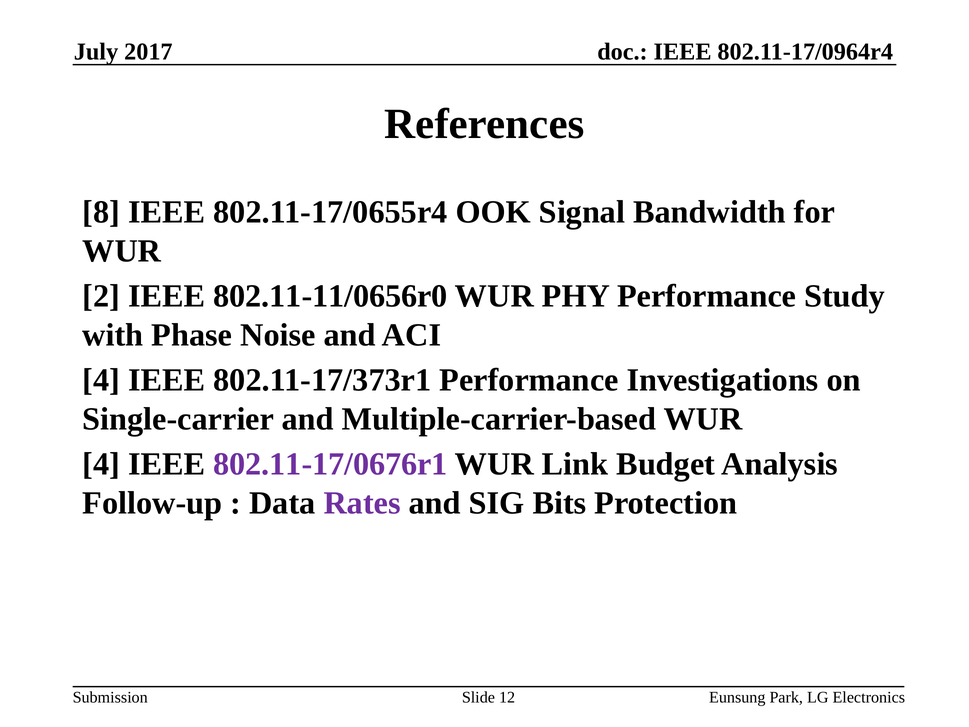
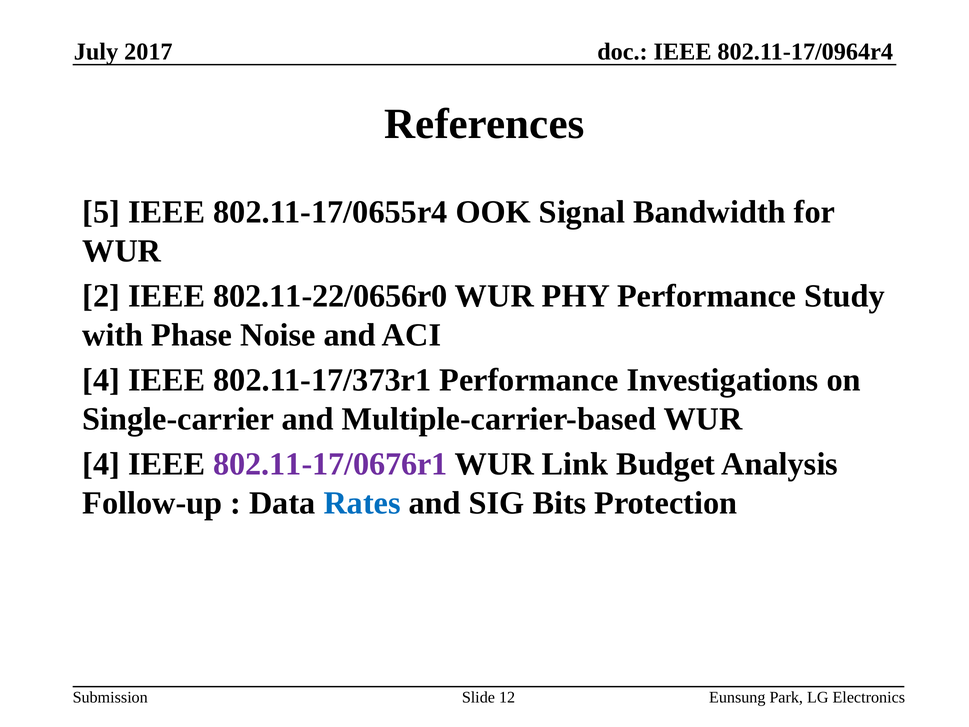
8: 8 -> 5
802.11-11/0656r0: 802.11-11/0656r0 -> 802.11-22/0656r0
Rates colour: purple -> blue
